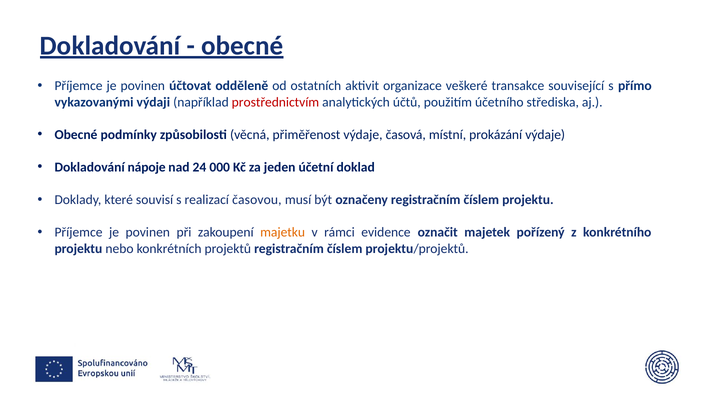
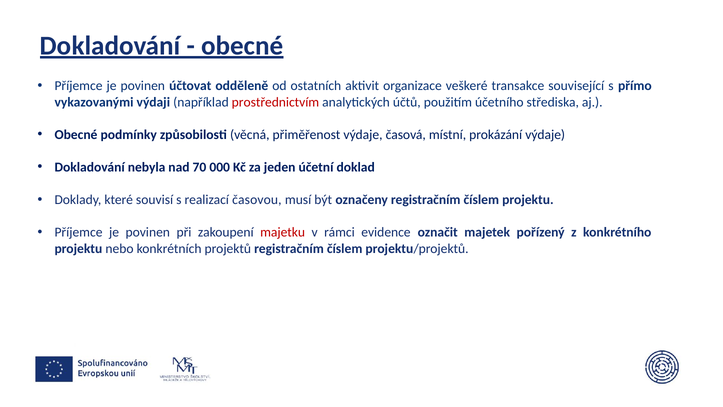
nápoje: nápoje -> nebyla
24: 24 -> 70
majetku colour: orange -> red
